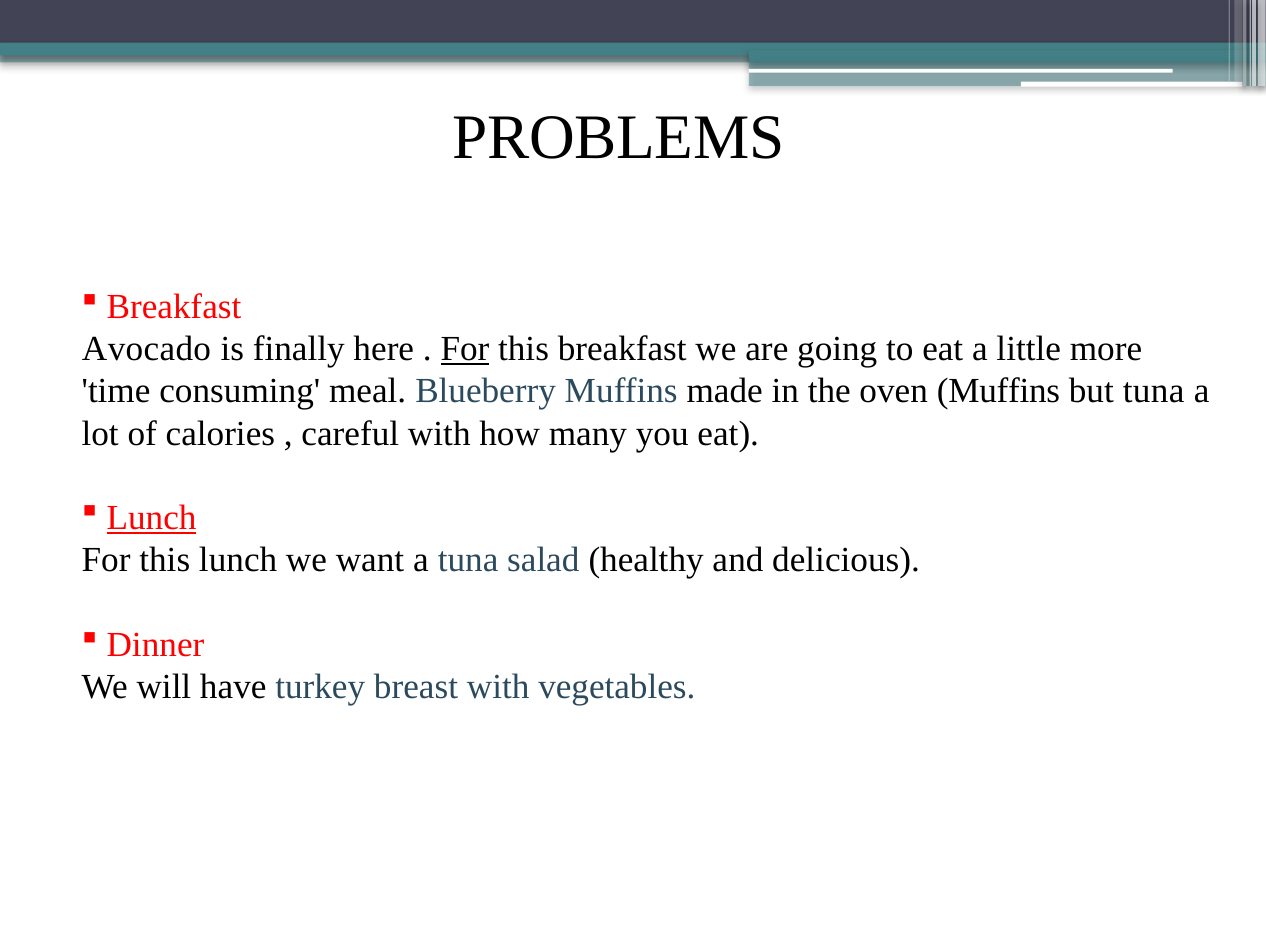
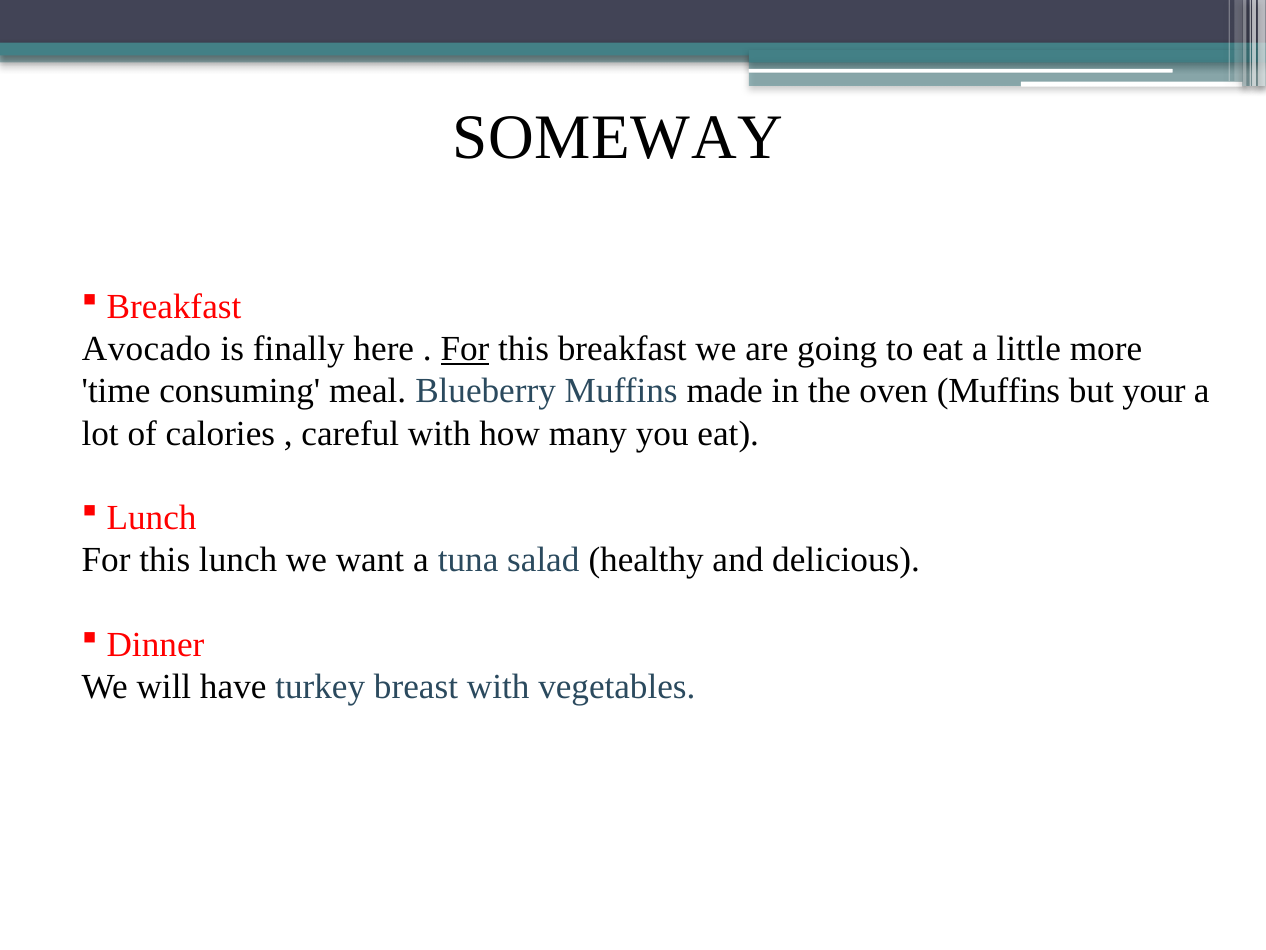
PROBLEMS: PROBLEMS -> SOMEWAY
but tuna: tuna -> your
Lunch at (152, 518) underline: present -> none
